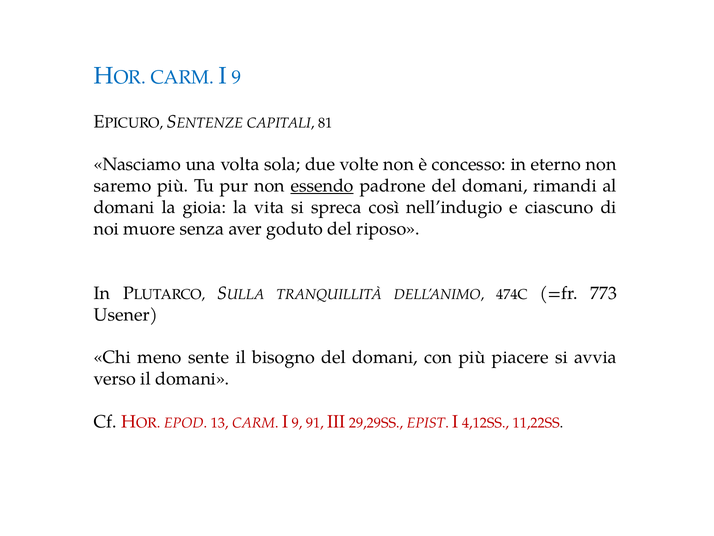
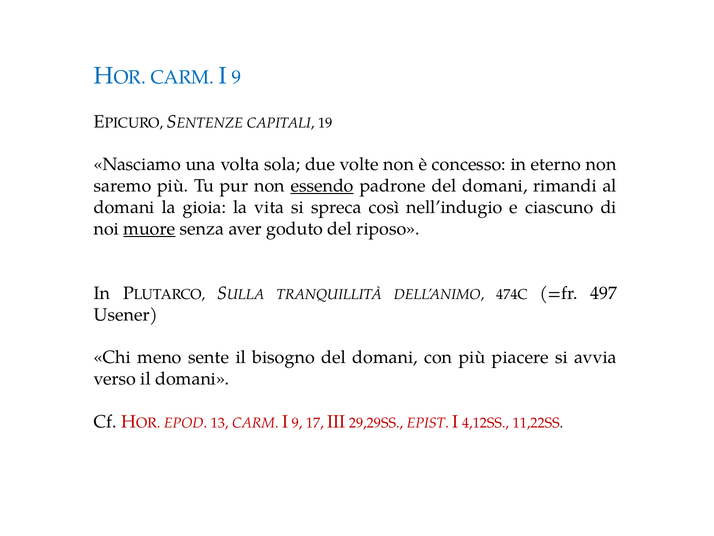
81: 81 -> 19
muore underline: none -> present
773: 773 -> 497
91: 91 -> 17
